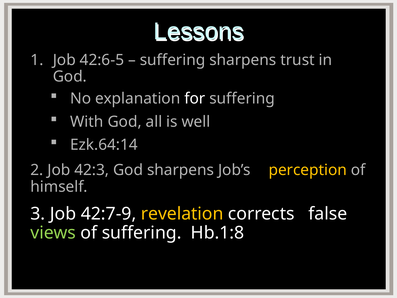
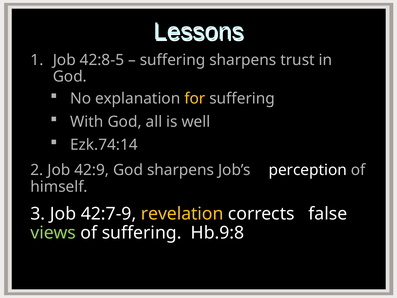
42:6-5: 42:6-5 -> 42:8-5
for colour: white -> yellow
Ezk.64:14: Ezk.64:14 -> Ezk.74:14
42:3: 42:3 -> 42:9
perception colour: yellow -> white
Hb.1:8: Hb.1:8 -> Hb.9:8
